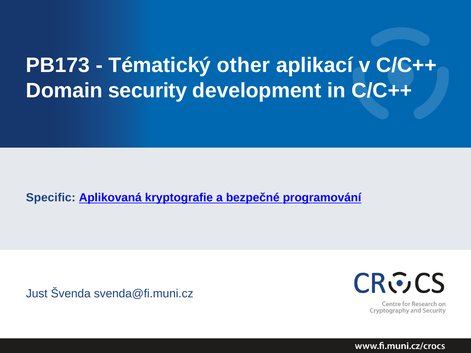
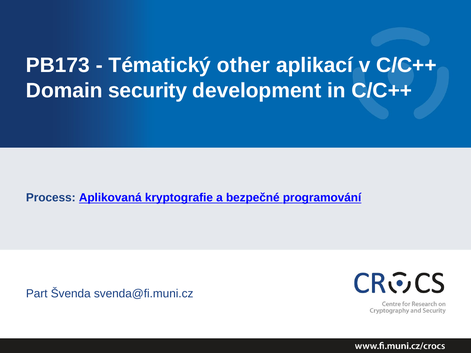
Specific: Specific -> Process
Just: Just -> Part
